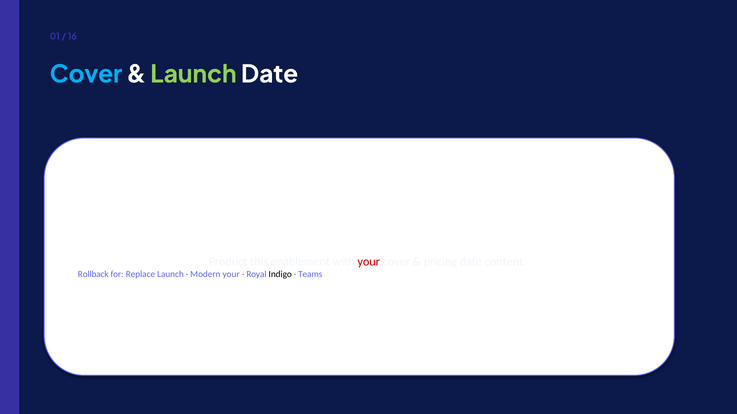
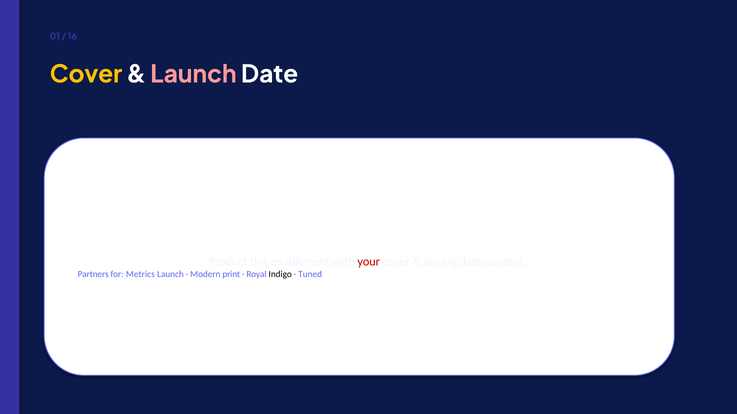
Cover at (86, 74) colour: light blue -> yellow
Launch at (193, 74) colour: light green -> pink
Rollback: Rollback -> Partners
Replace: Replace -> Metrics
Modern your: your -> print
Teams: Teams -> Tuned
